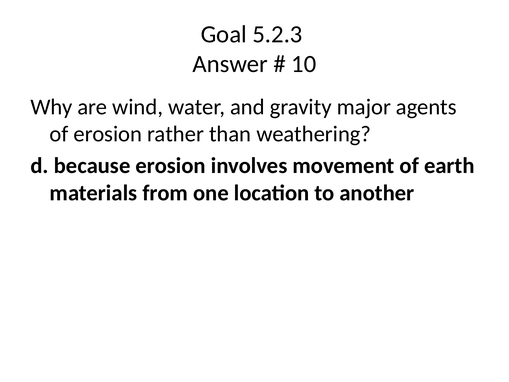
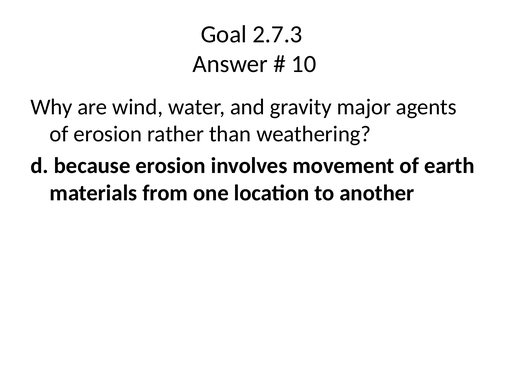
5.2.3: 5.2.3 -> 2.7.3
